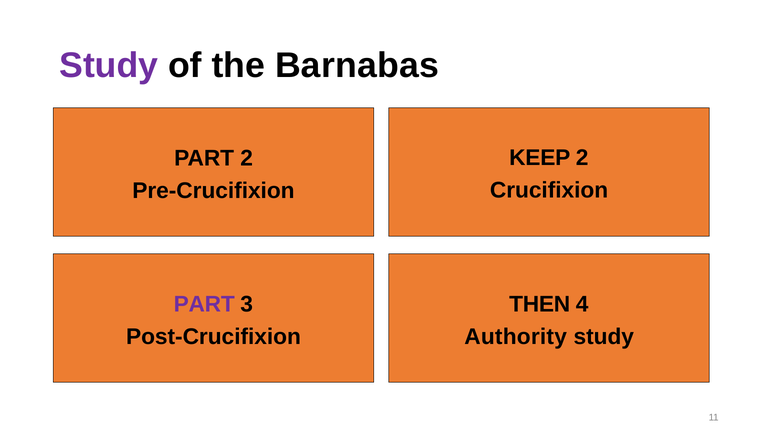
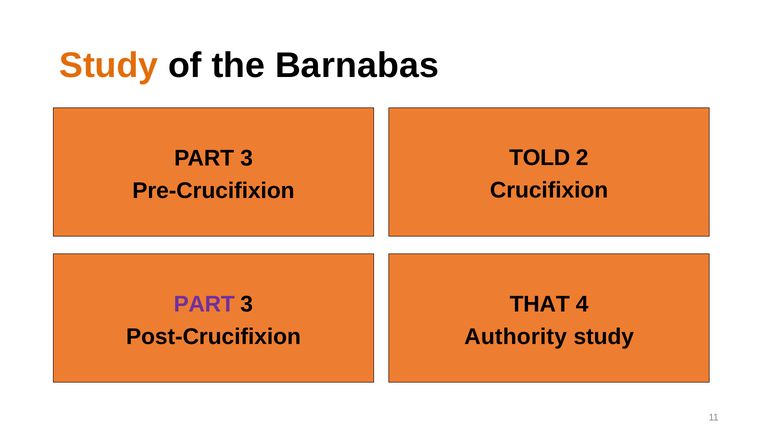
Study at (109, 65) colour: purple -> orange
KEEP: KEEP -> TOLD
2 at (247, 158): 2 -> 3
THEN: THEN -> THAT
